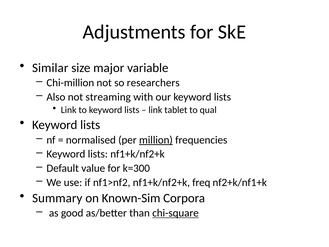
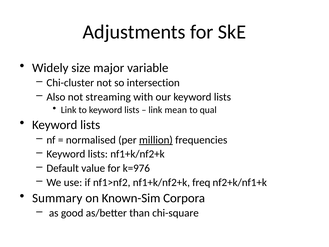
Similar: Similar -> Widely
Chi-million: Chi-million -> Chi-cluster
researchers: researchers -> intersection
tablet: tablet -> mean
k=300: k=300 -> k=976
chi-square underline: present -> none
